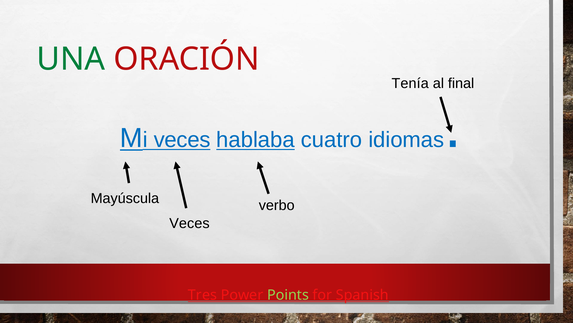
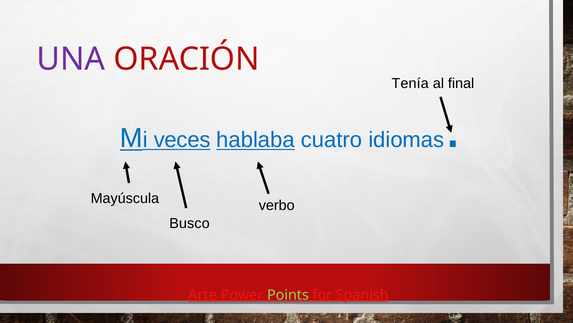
UNA colour: green -> purple
Veces at (189, 223): Veces -> Busco
Tres: Tres -> Arte
